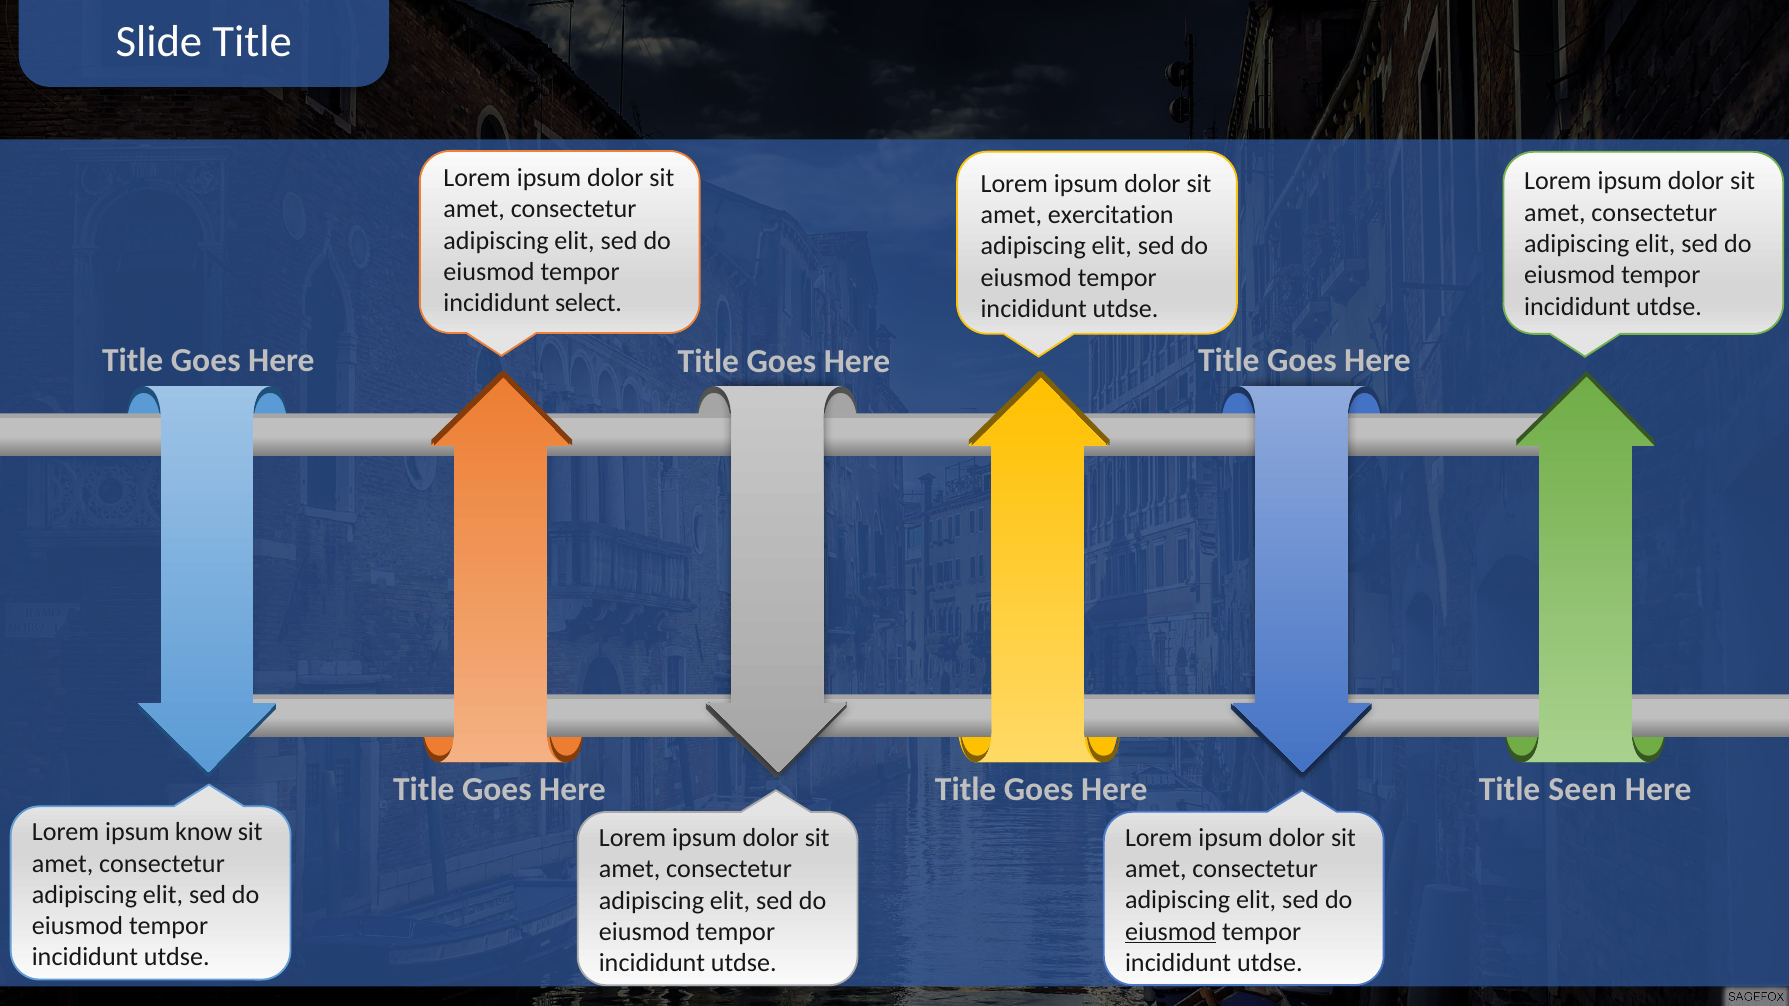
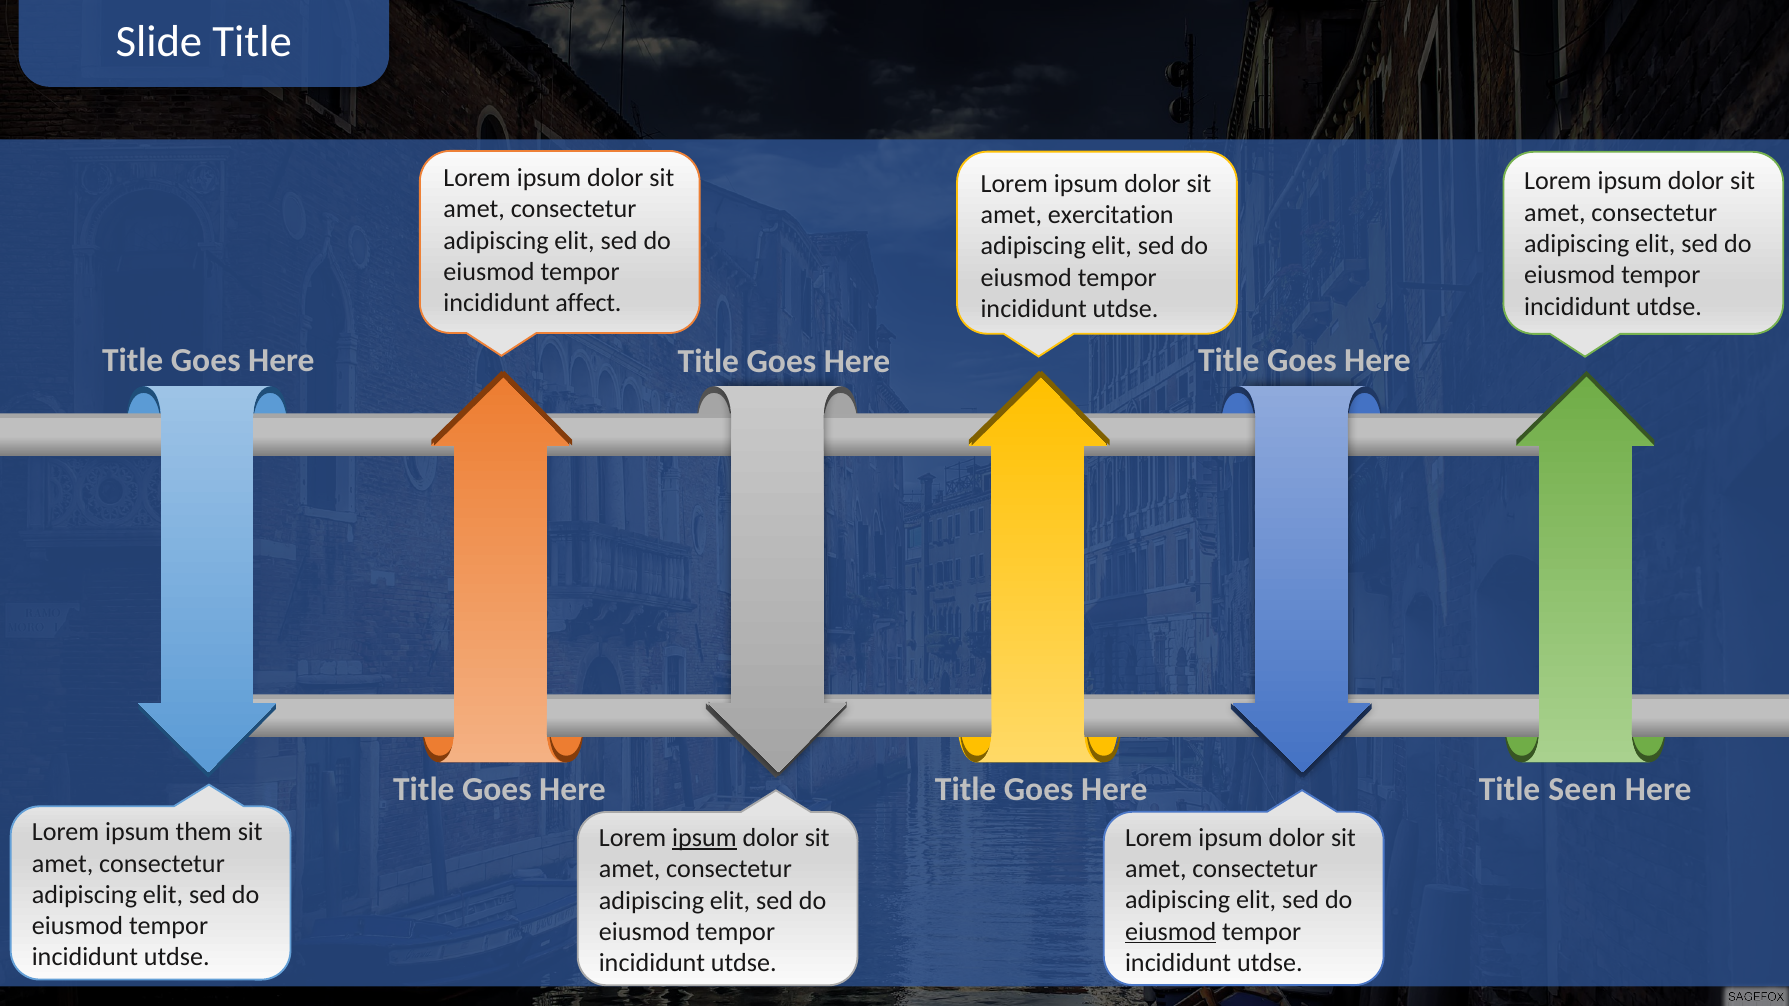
select: select -> affect
know: know -> them
ipsum at (704, 838) underline: none -> present
